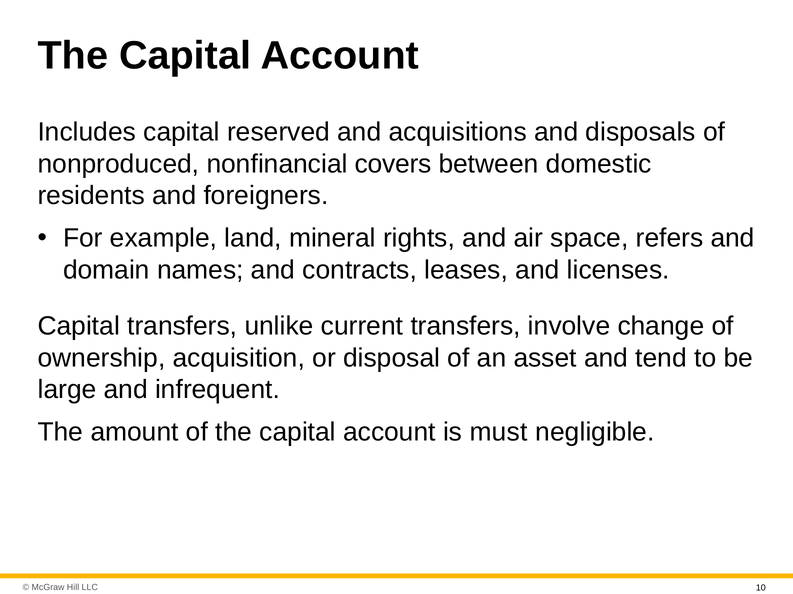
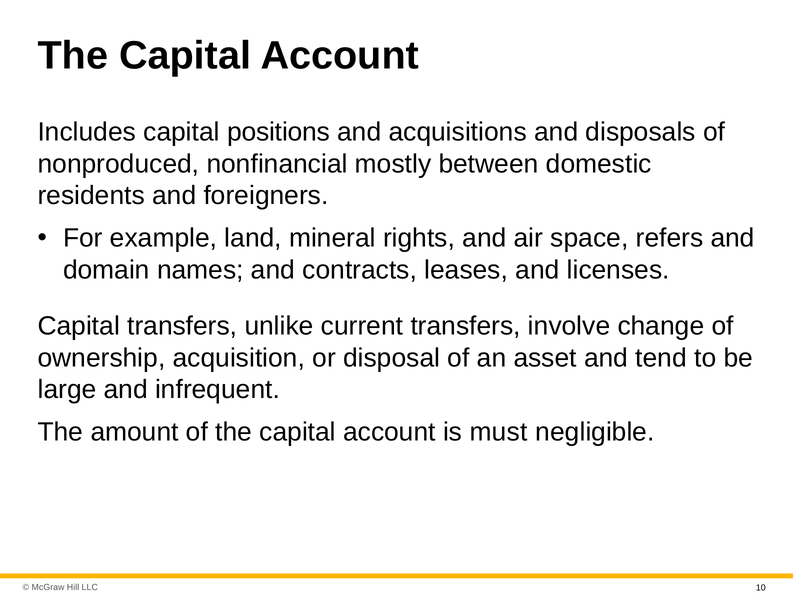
reserved: reserved -> positions
covers: covers -> mostly
